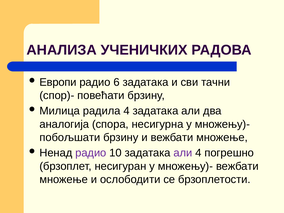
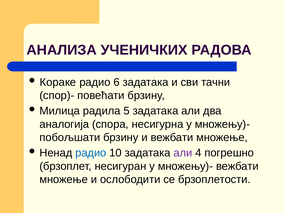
Европи: Европи -> Кораке
радила 4: 4 -> 5
радио at (91, 153) colour: purple -> blue
